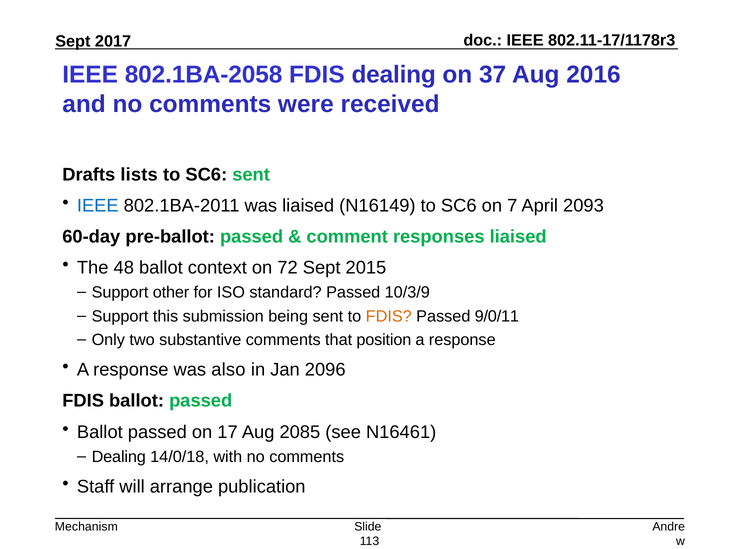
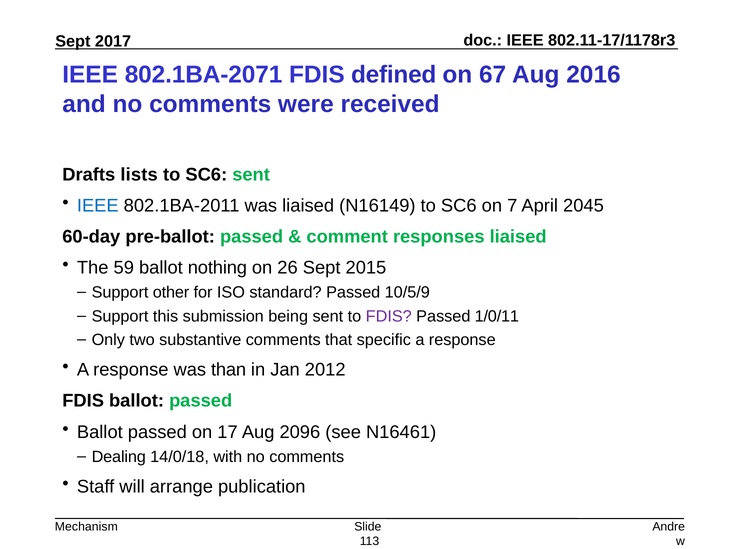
802.1BA-2058: 802.1BA-2058 -> 802.1BA-2071
FDIS dealing: dealing -> defined
37: 37 -> 67
2093: 2093 -> 2045
48: 48 -> 59
context: context -> nothing
72: 72 -> 26
10/3/9: 10/3/9 -> 10/5/9
FDIS at (389, 317) colour: orange -> purple
9/0/11: 9/0/11 -> 1/0/11
position: position -> specific
also: also -> than
2096: 2096 -> 2012
2085: 2085 -> 2096
